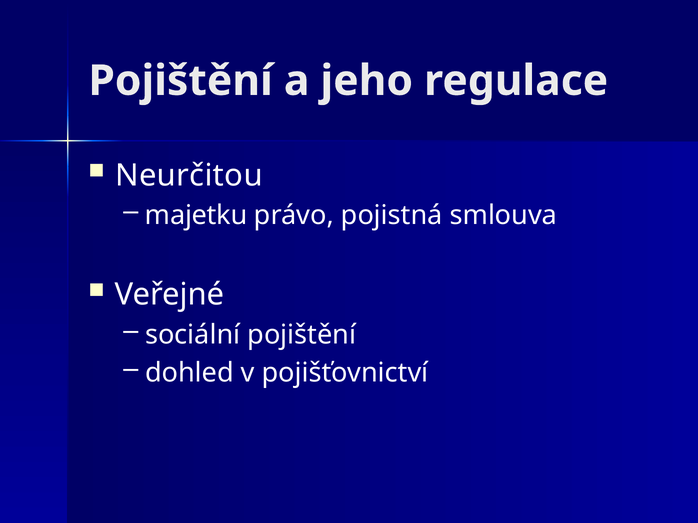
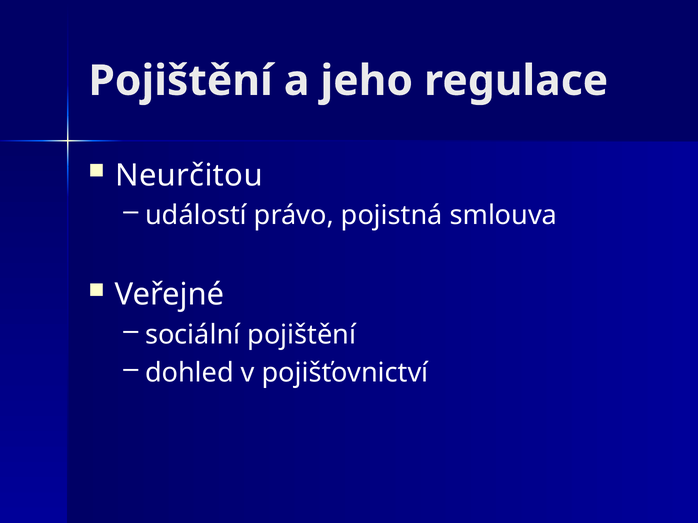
majetku: majetku -> událostí
